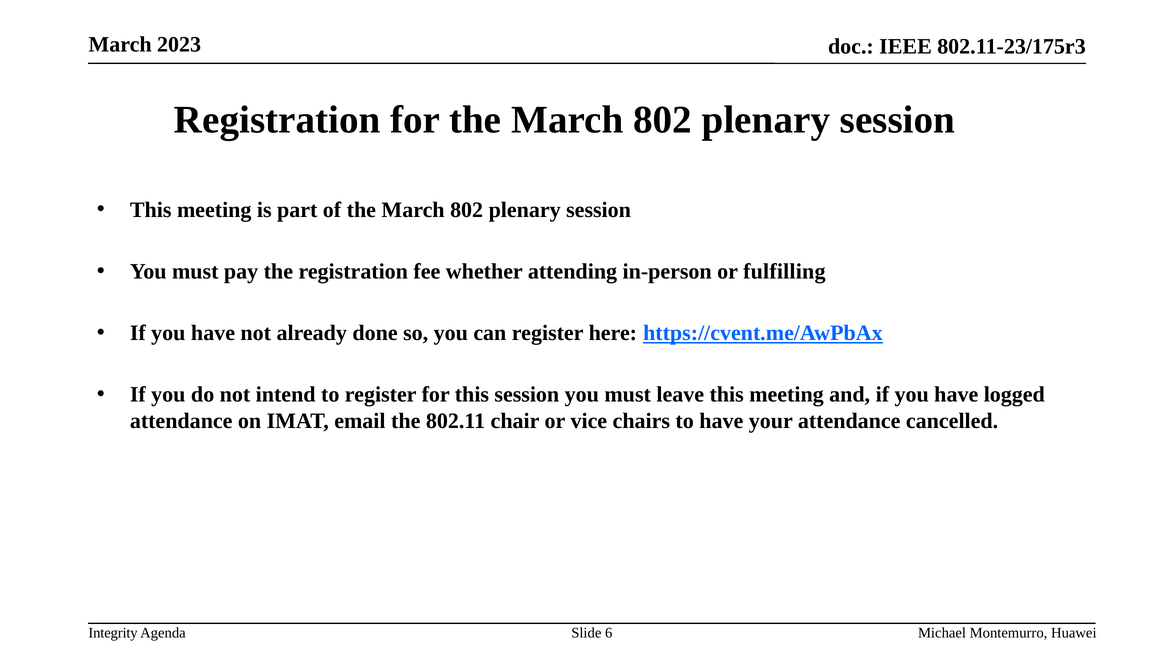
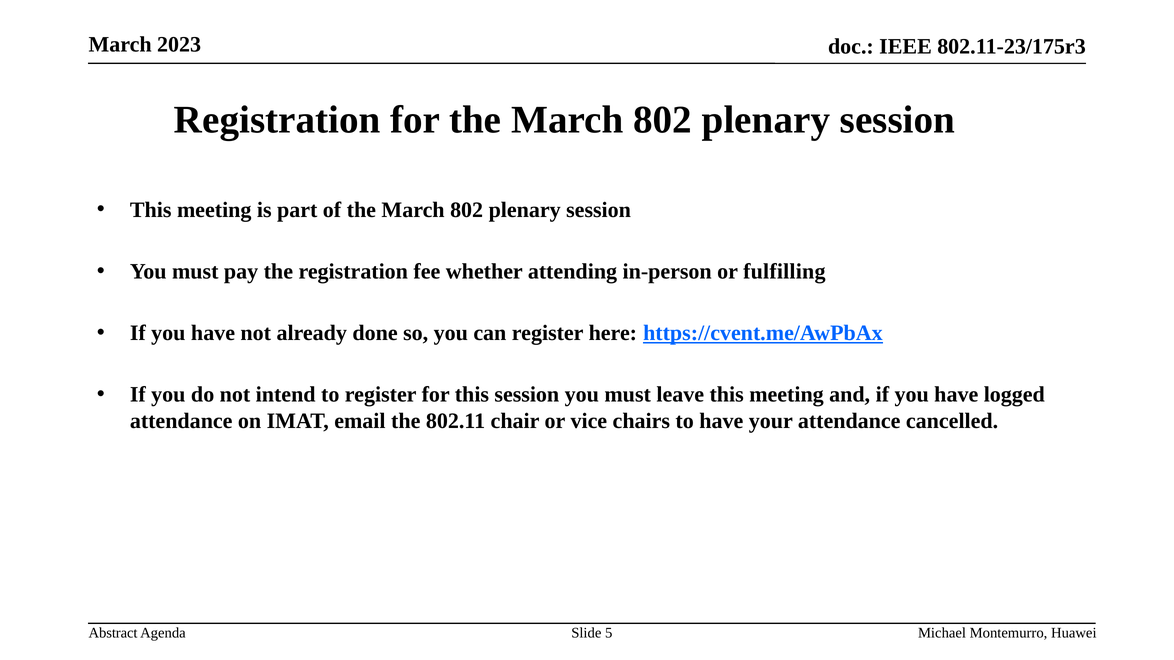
Integrity: Integrity -> Abstract
6: 6 -> 5
